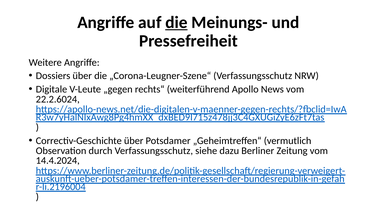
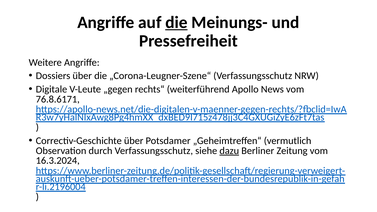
22.2.6024: 22.2.6024 -> 76.8.6171
dazu underline: none -> present
14.4.2024: 14.4.2024 -> 16.3.2024
